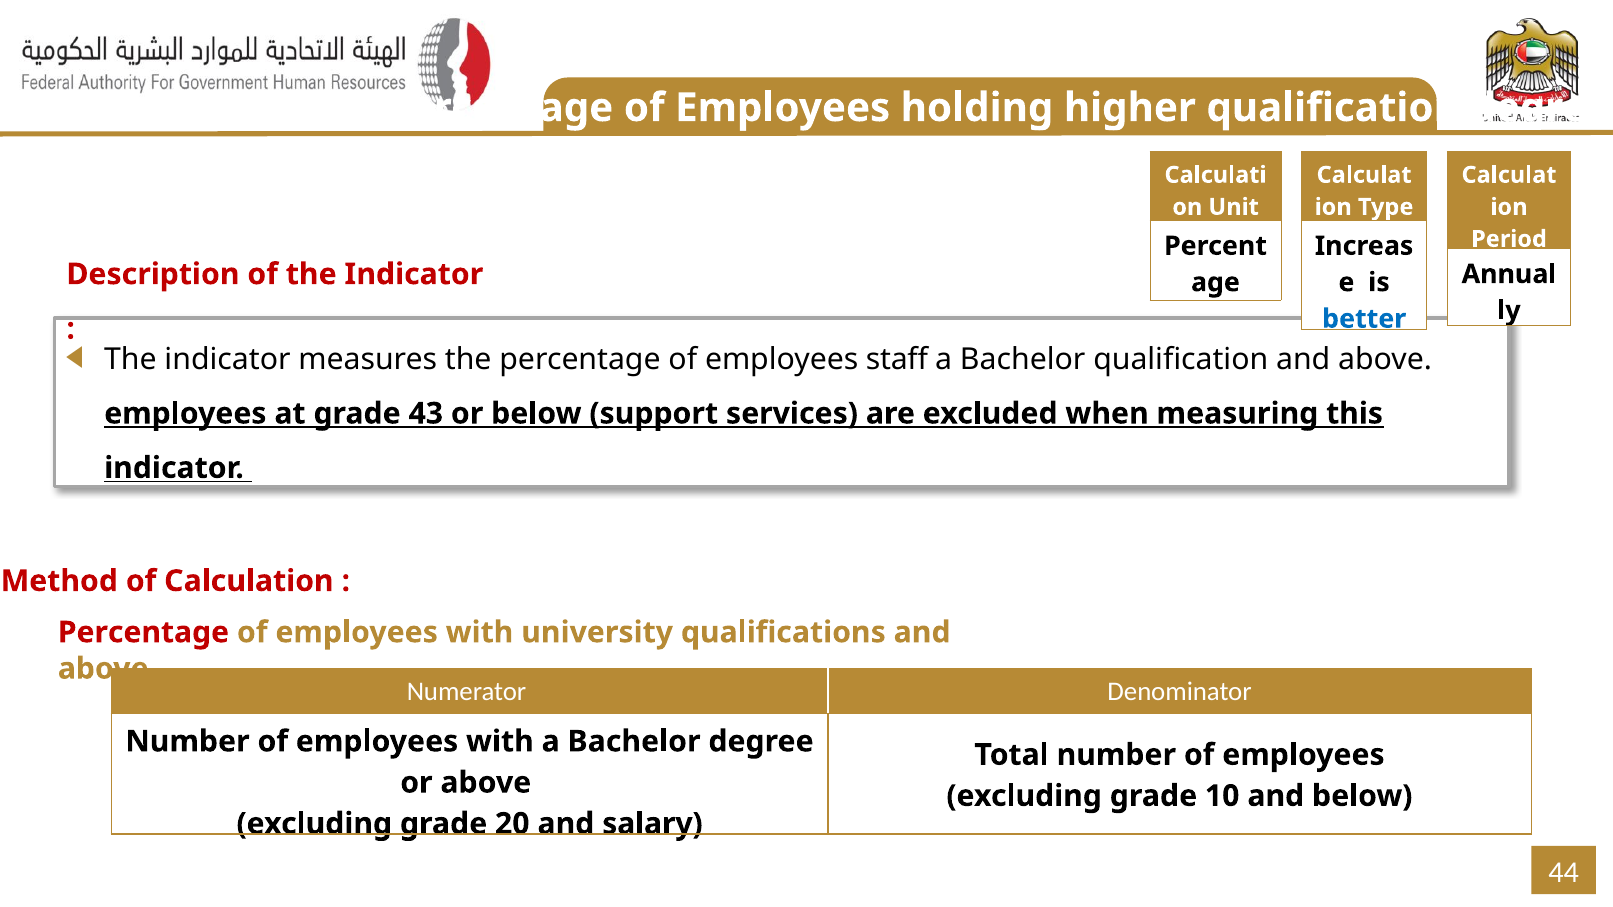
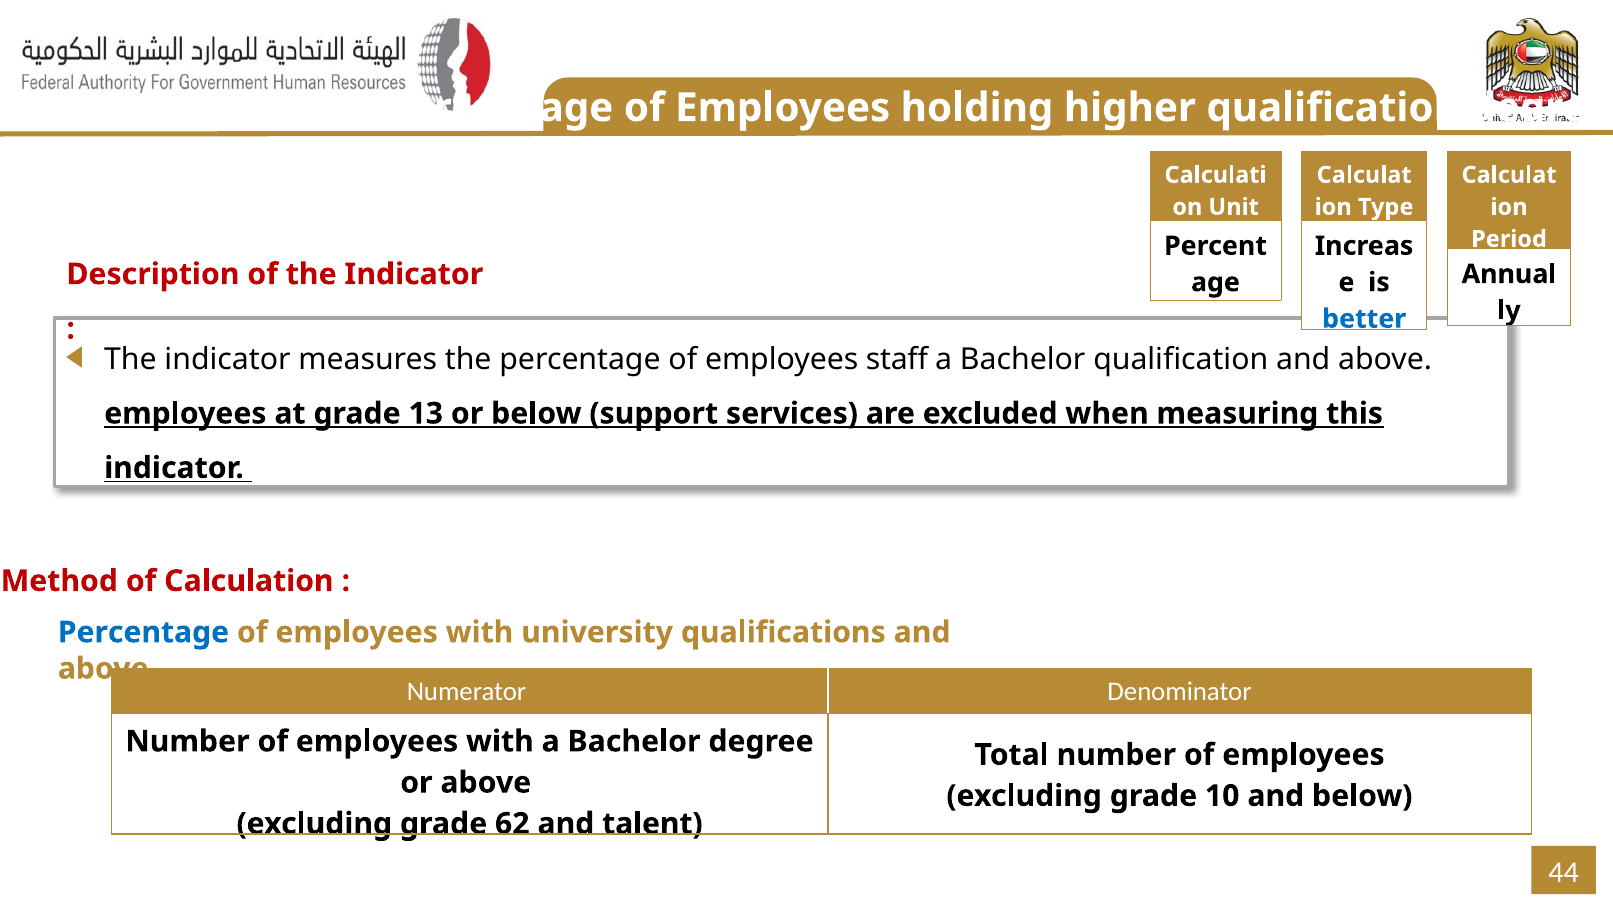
43: 43 -> 13
Percentage at (143, 633) colour: red -> blue
20: 20 -> 62
salary: salary -> talent
